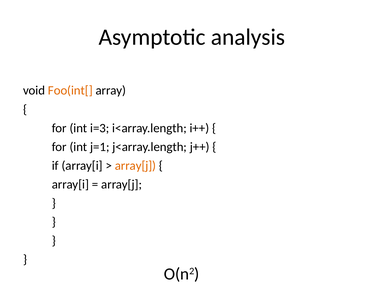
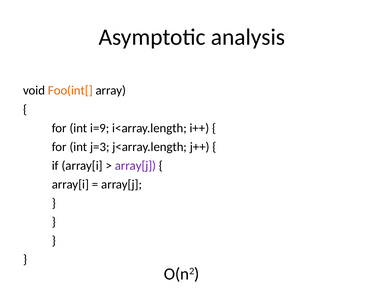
i=3: i=3 -> i=9
j=1: j=1 -> j=3
array[j at (135, 166) colour: orange -> purple
